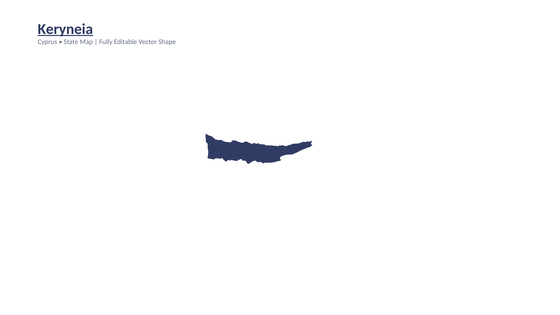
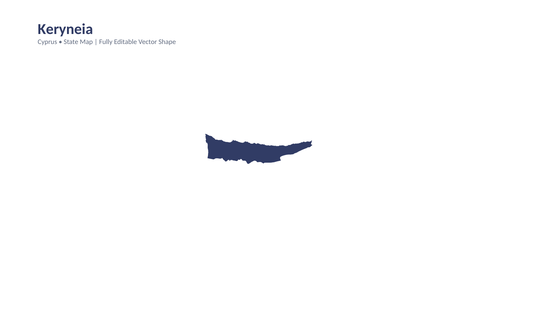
Keryneia underline: present -> none
